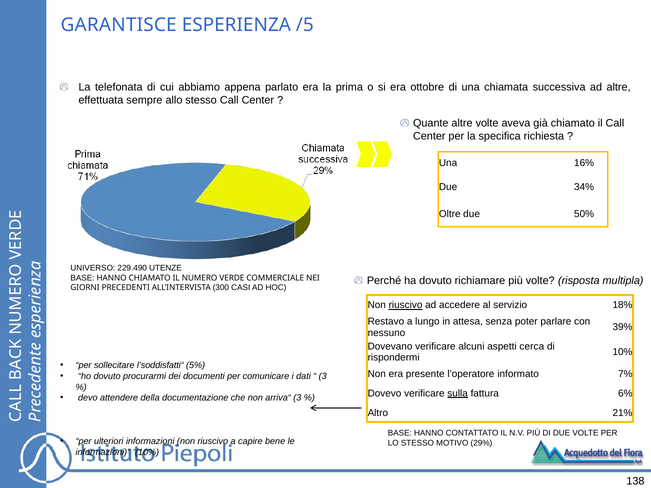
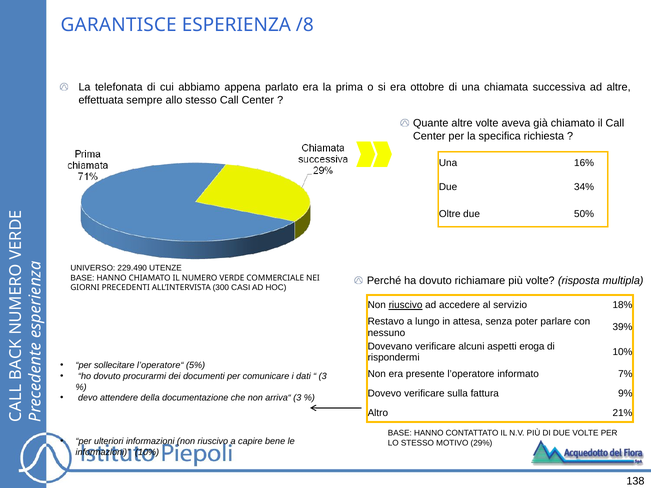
/5: /5 -> /8
cerca: cerca -> eroga
l’soddisfatti“: l’soddisfatti“ -> l’operatore“
sulla underline: present -> none
6%: 6% -> 9%
